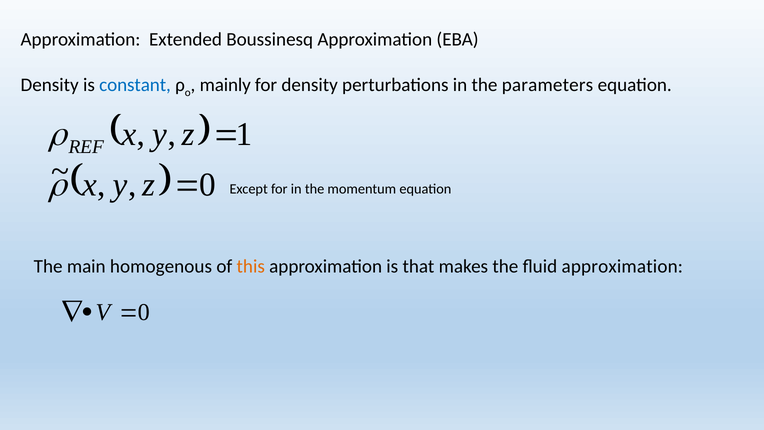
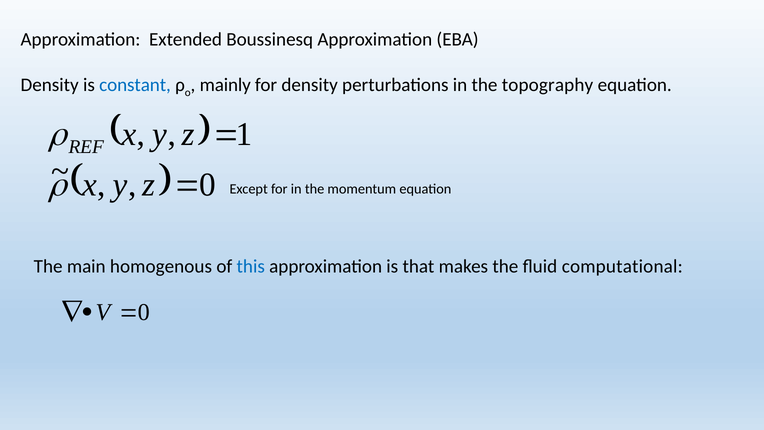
parameters: parameters -> topography
this colour: orange -> blue
fluid approximation: approximation -> computational
